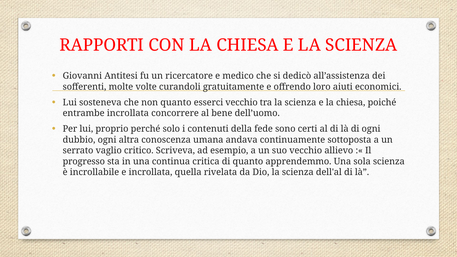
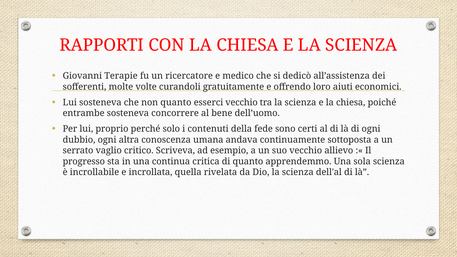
Antitesi: Antitesi -> Terapie
entrambe incrollata: incrollata -> sosteneva
